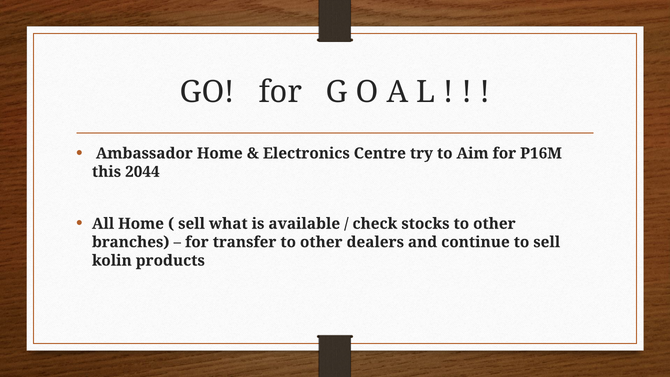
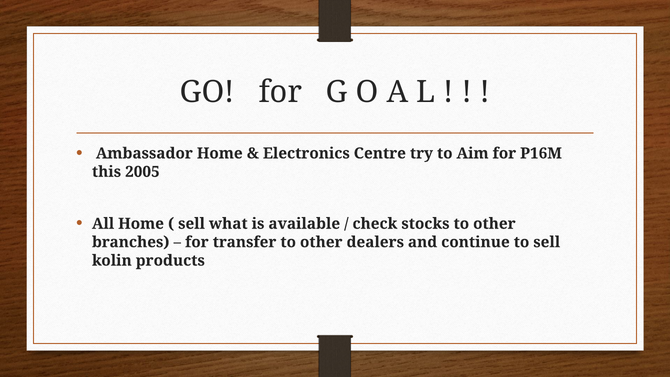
2044: 2044 -> 2005
